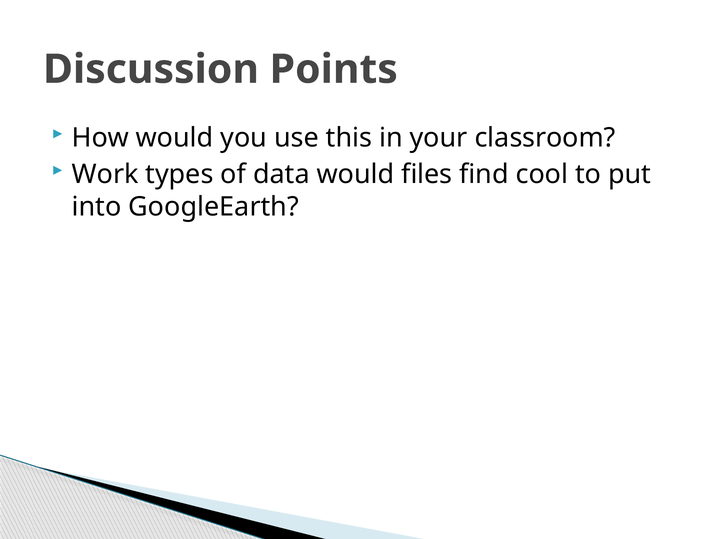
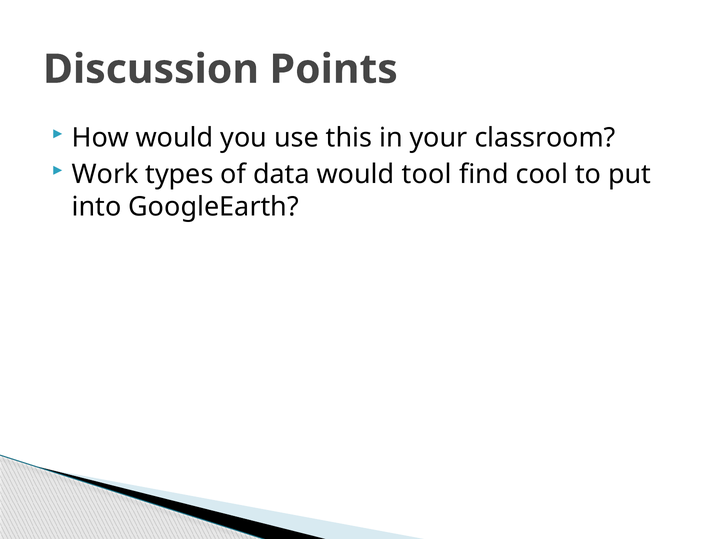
files: files -> tool
